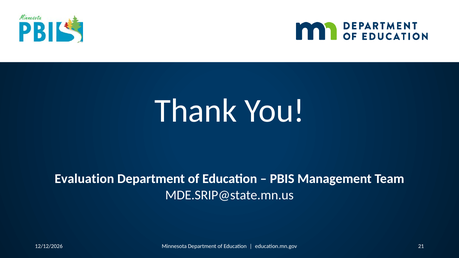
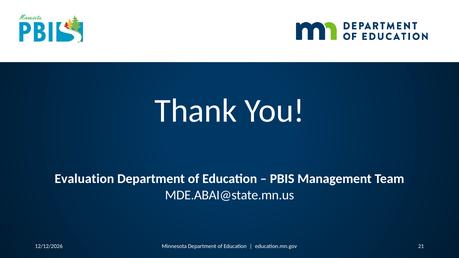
MDE.SRIP@state.mn.us: MDE.SRIP@state.mn.us -> MDE.ABAI@state.mn.us
